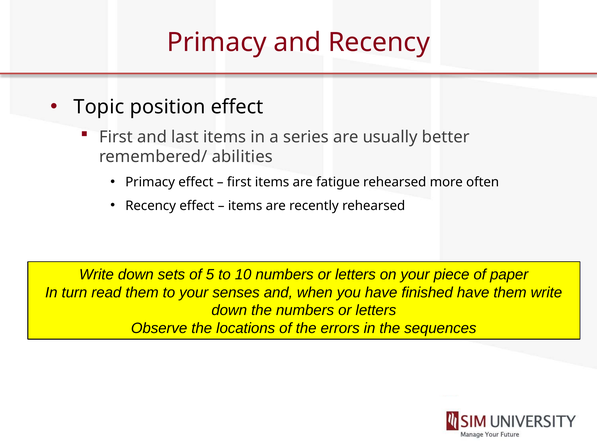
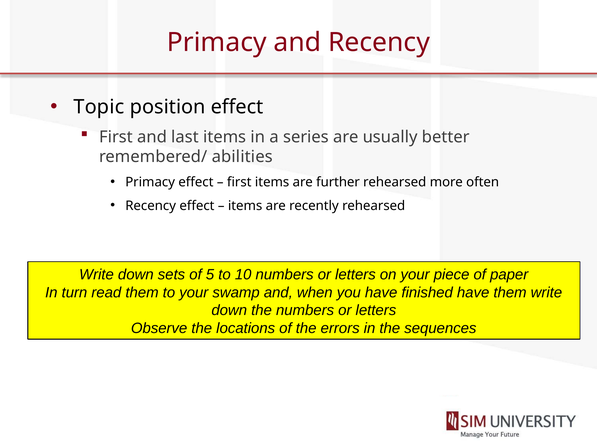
fatigue: fatigue -> further
senses: senses -> swamp
